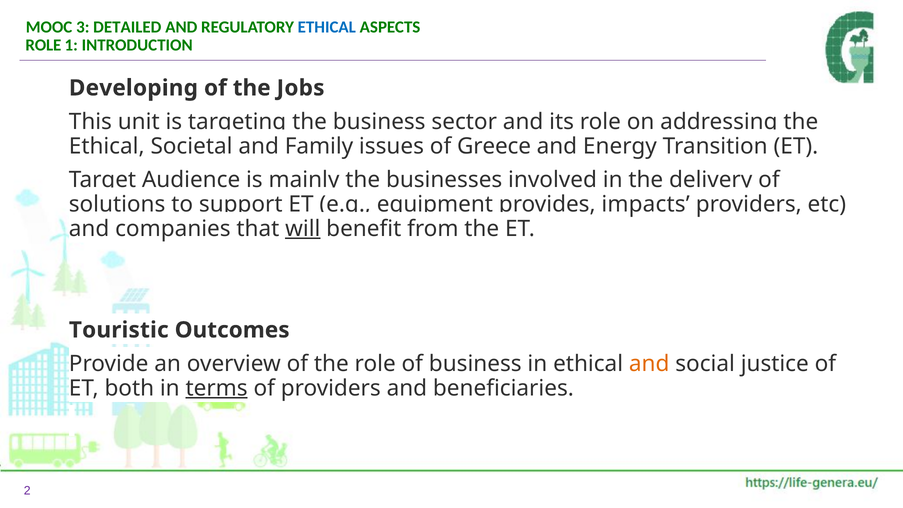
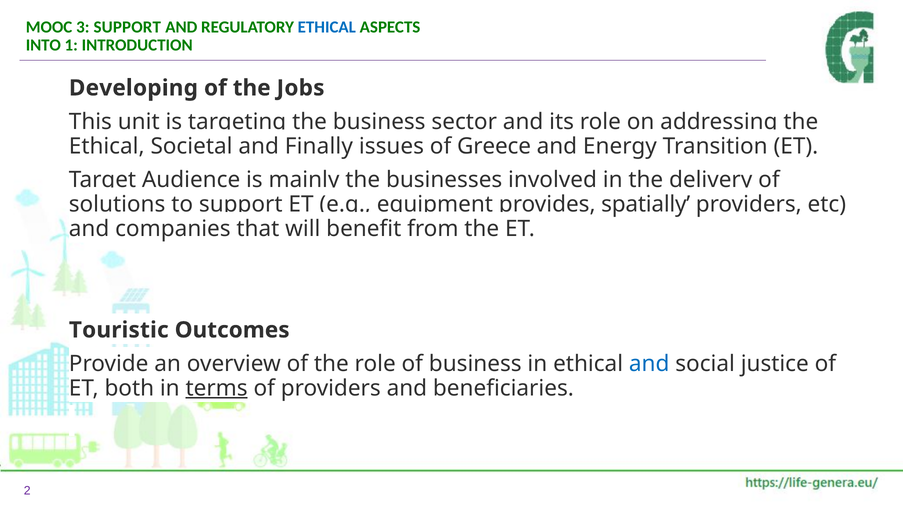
3 DETAILED: DETAILED -> SUPPORT
ROLE at (43, 45): ROLE -> INTO
Family: Family -> Finally
impacts: impacts -> spatially
will underline: present -> none
and at (649, 364) colour: orange -> blue
